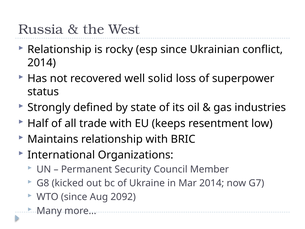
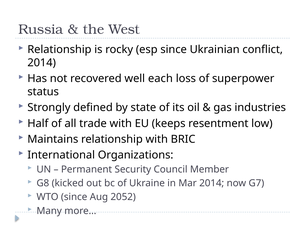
solid: solid -> each
2092: 2092 -> 2052
